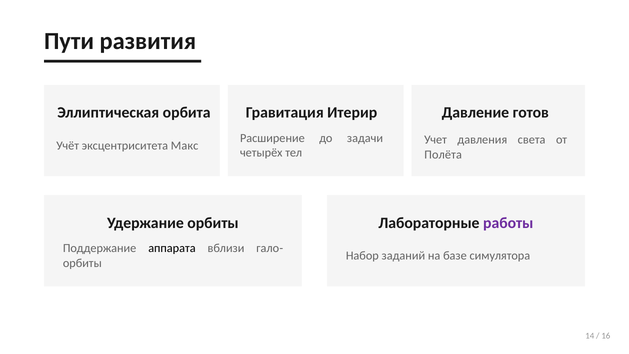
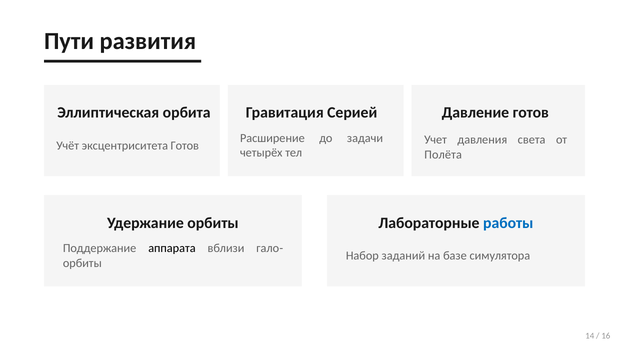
Итерир: Итерир -> Серией
эксцентриситета Макс: Макс -> Готов
работы colour: purple -> blue
